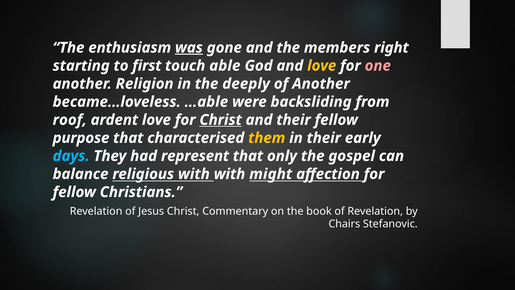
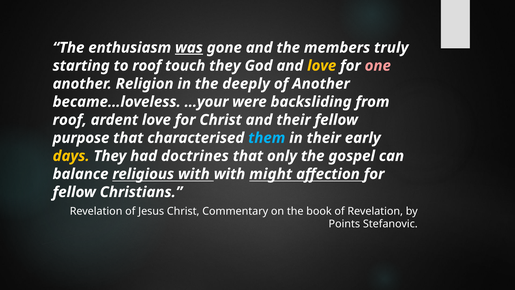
right: right -> truly
to first: first -> roof
touch able: able -> they
…able: …able -> …your
Christ at (221, 120) underline: present -> none
them colour: yellow -> light blue
days colour: light blue -> yellow
represent: represent -> doctrines
Chairs: Chairs -> Points
